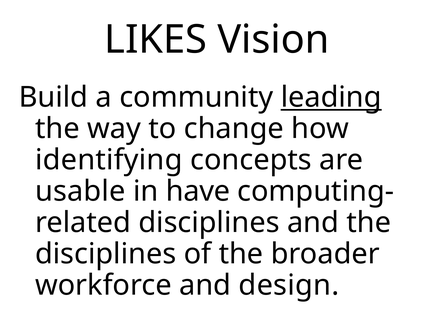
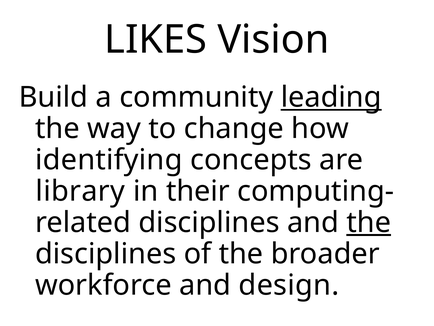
usable: usable -> library
have: have -> their
the at (369, 222) underline: none -> present
